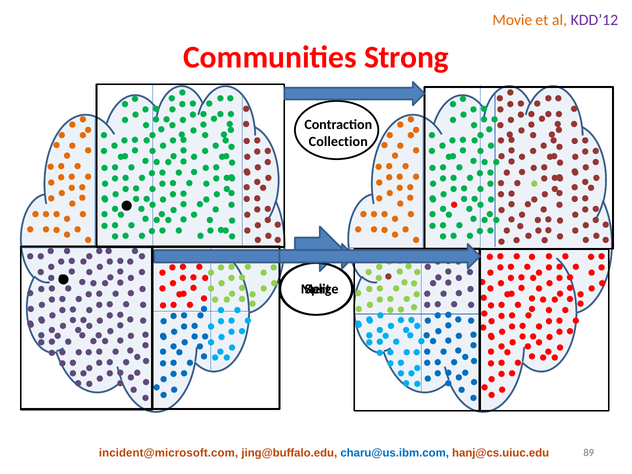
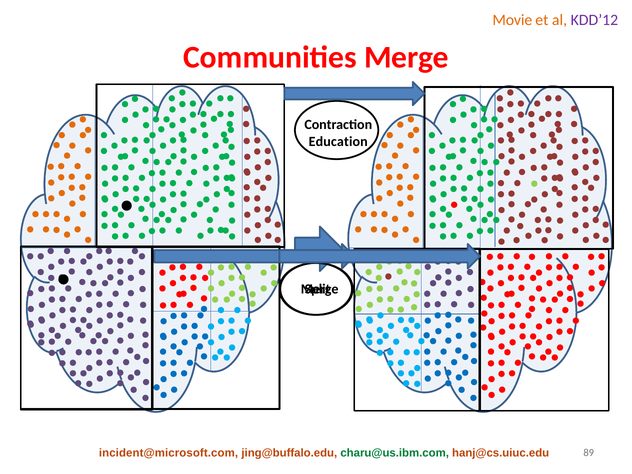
Communities Strong: Strong -> Merge
Collection: Collection -> Education
charu@us.ibm.com colour: blue -> green
